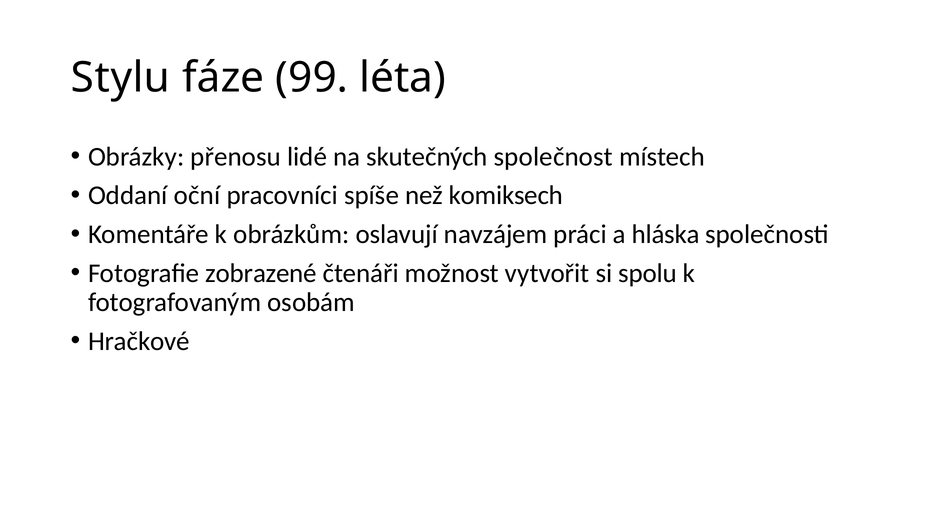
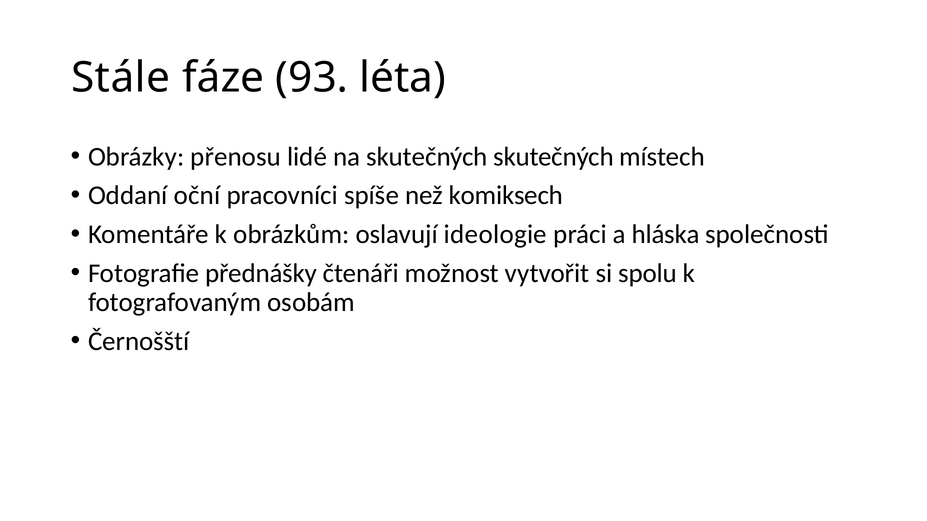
Stylu: Stylu -> Stále
99: 99 -> 93
skutečných společnost: společnost -> skutečných
navzájem: navzájem -> ideologie
zobrazené: zobrazené -> přednášky
Hračkové: Hračkové -> Černošští
